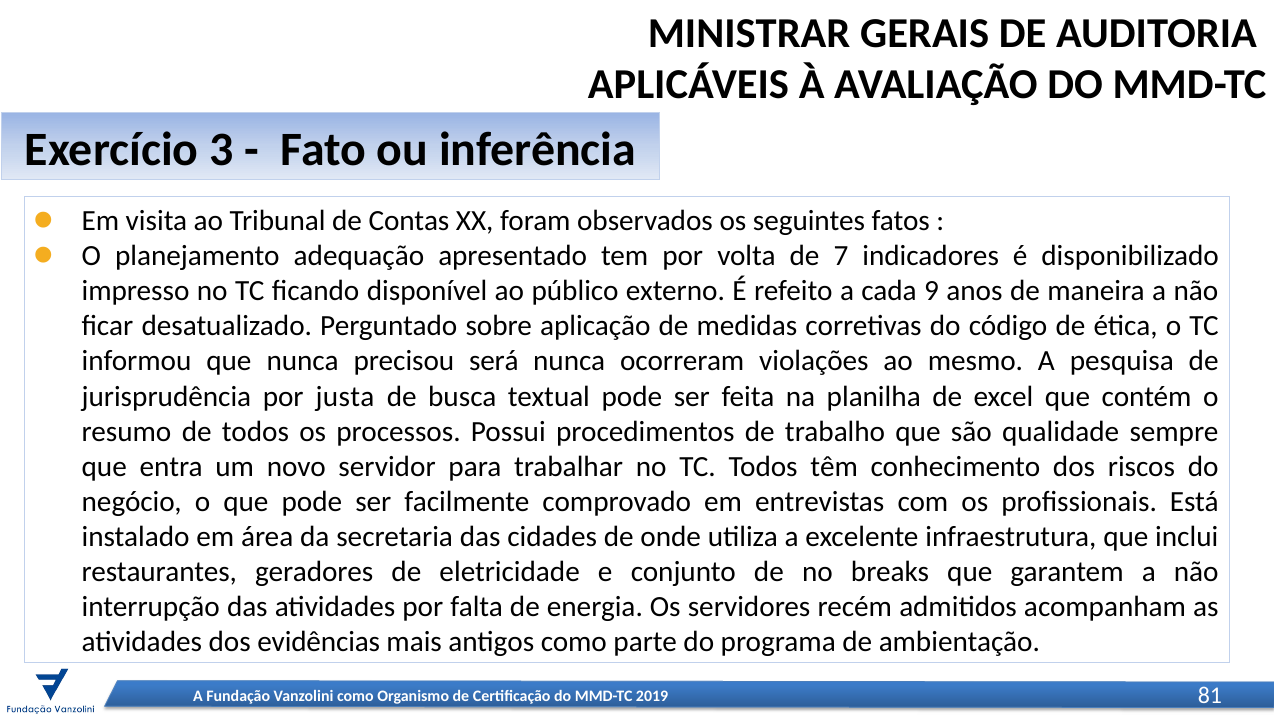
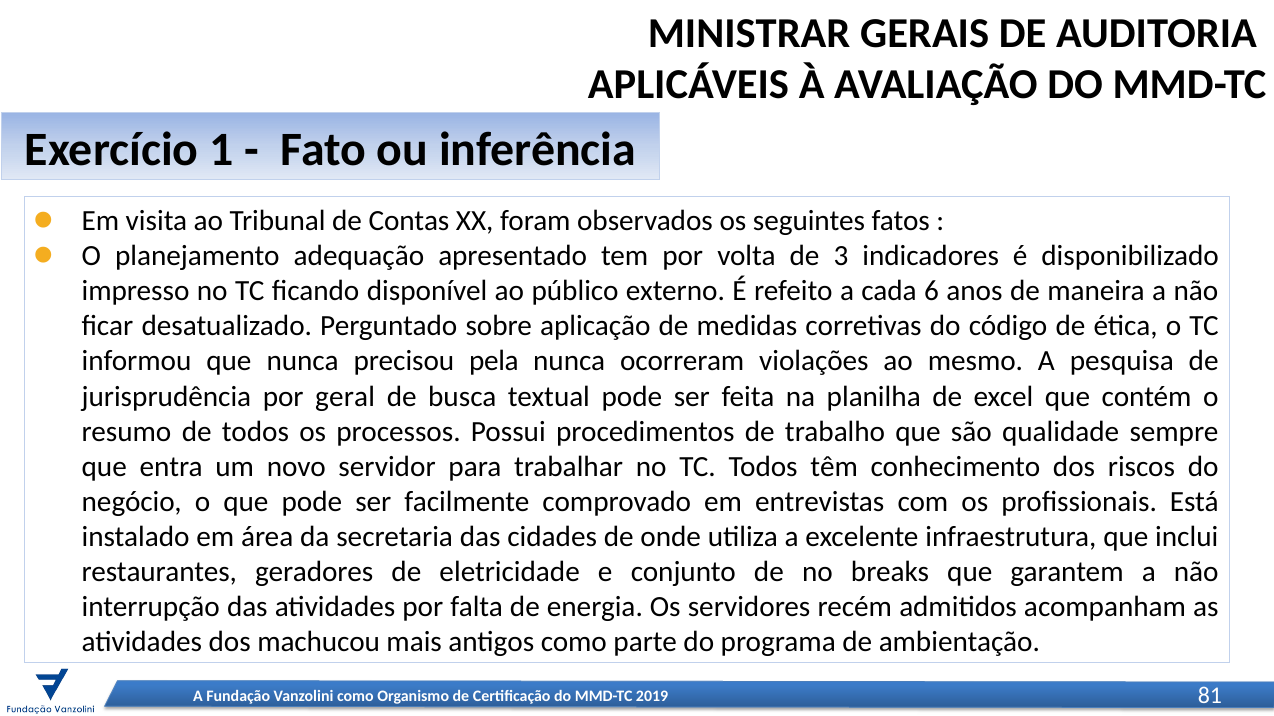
3: 3 -> 1
7: 7 -> 3
9: 9 -> 6
será: será -> pela
justa: justa -> geral
evidências: evidências -> machucou
